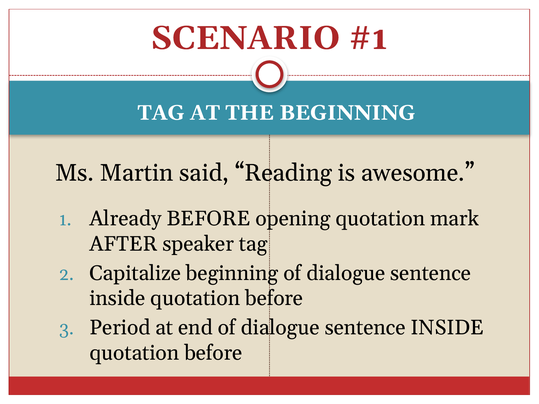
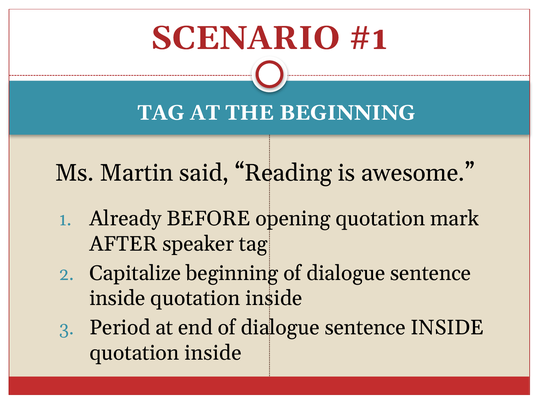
before at (274, 299): before -> inside
before at (213, 353): before -> inside
